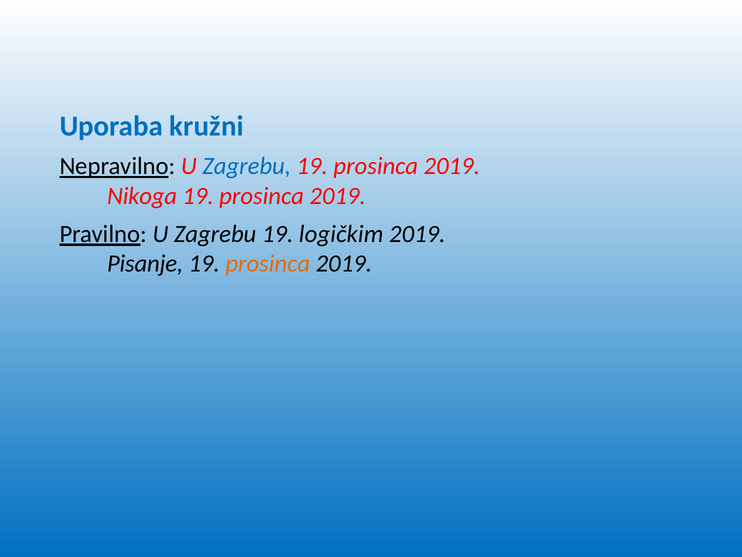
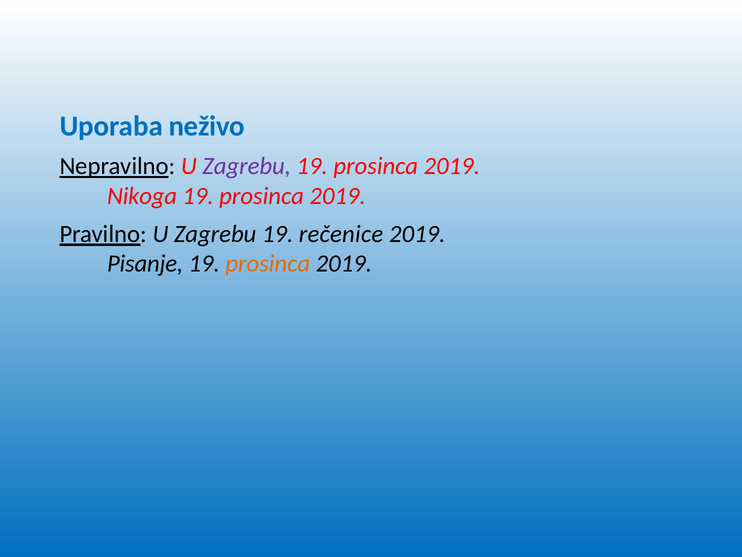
kružni: kružni -> neživo
Zagrebu at (247, 166) colour: blue -> purple
logičkim: logičkim -> rečenice
